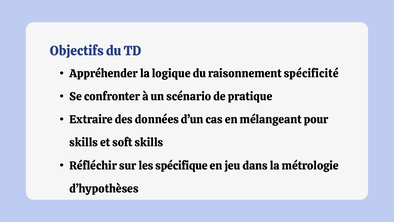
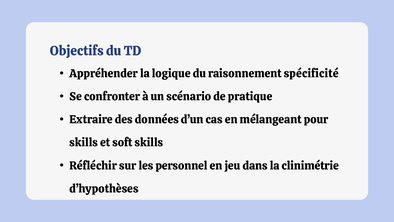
spécifique: spécifique -> personnel
métrologie: métrologie -> clinimétrie
